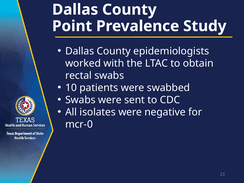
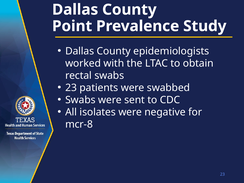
10 at (71, 88): 10 -> 23
mcr-0: mcr-0 -> mcr-8
